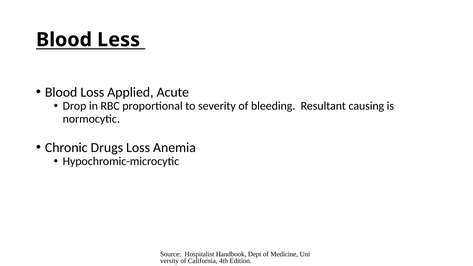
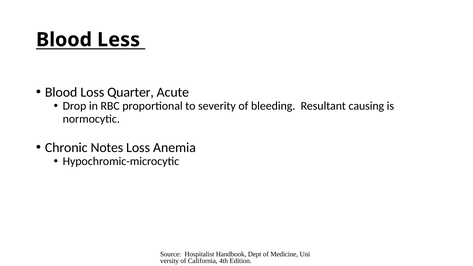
Applied: Applied -> Quarter
Drugs: Drugs -> Notes
